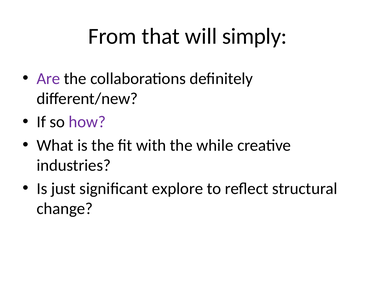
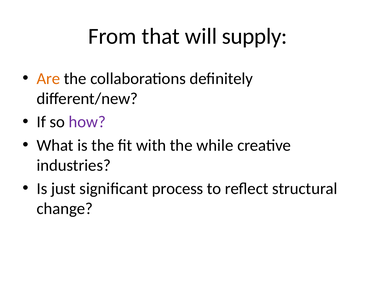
simply: simply -> supply
Are colour: purple -> orange
explore: explore -> process
